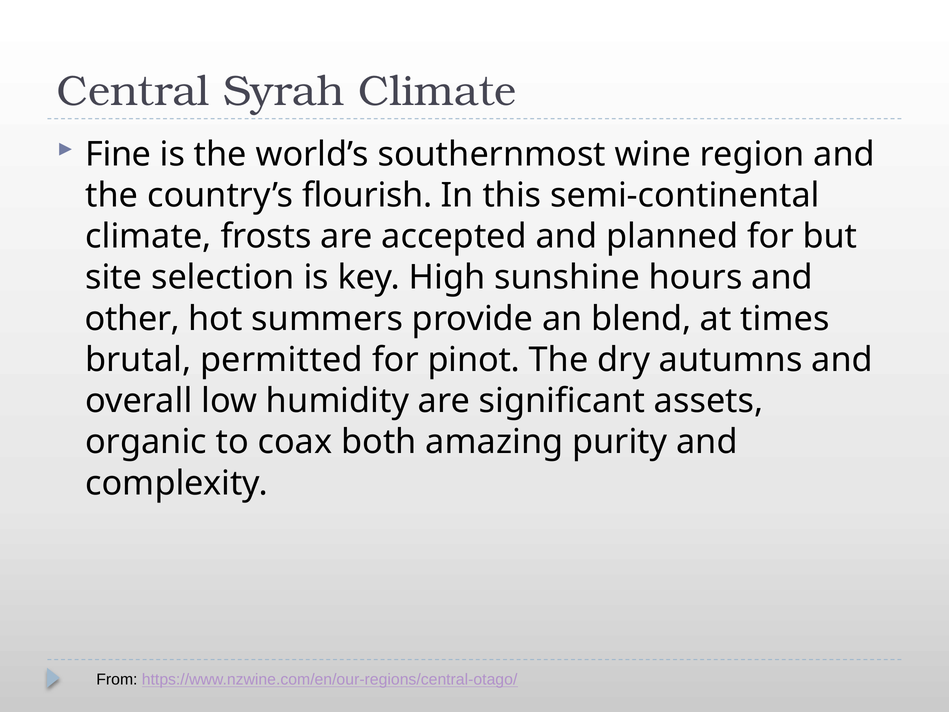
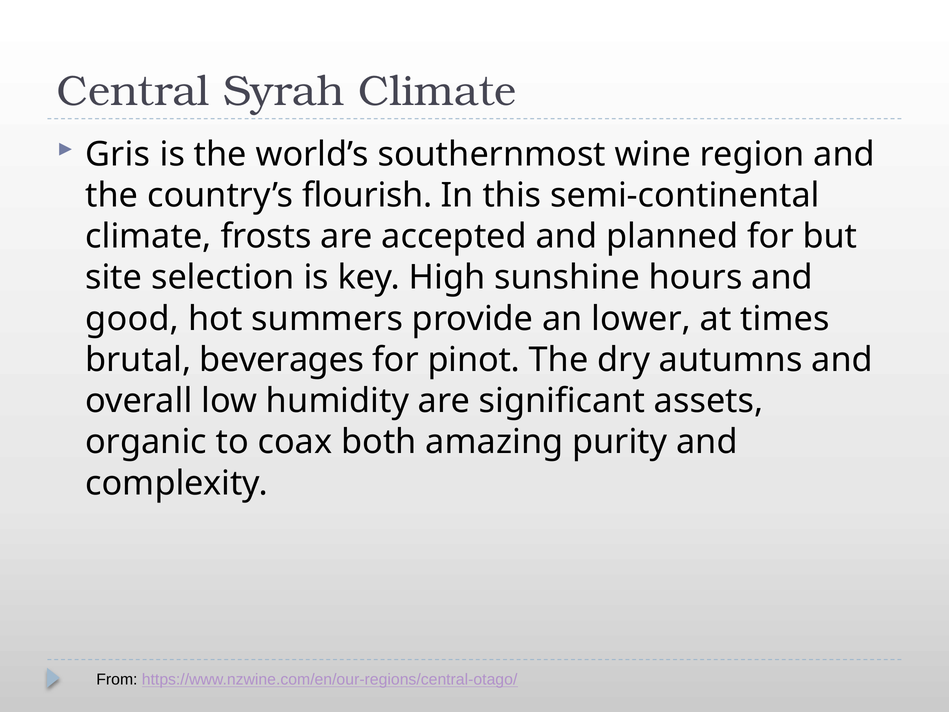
Fine: Fine -> Gris
other: other -> good
blend: blend -> lower
permitted: permitted -> beverages
